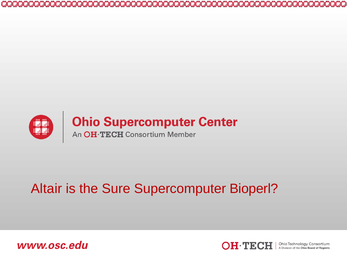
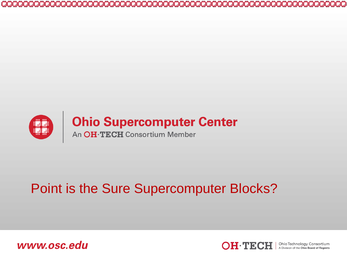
Altair: Altair -> Point
Bioperl: Bioperl -> Blocks
